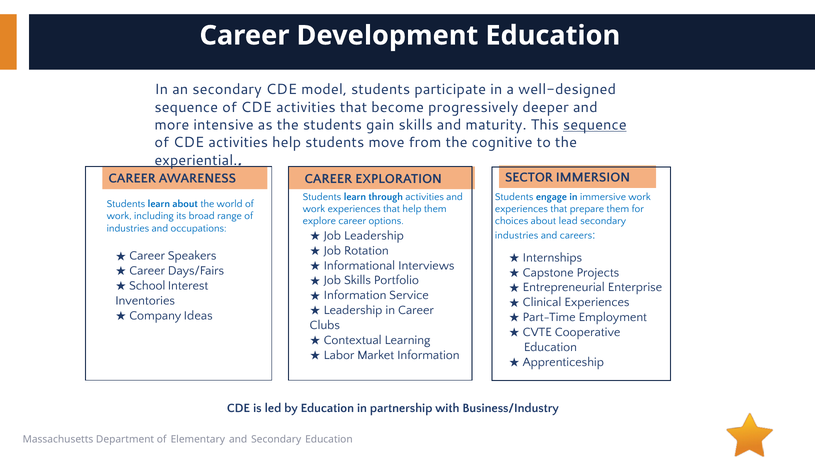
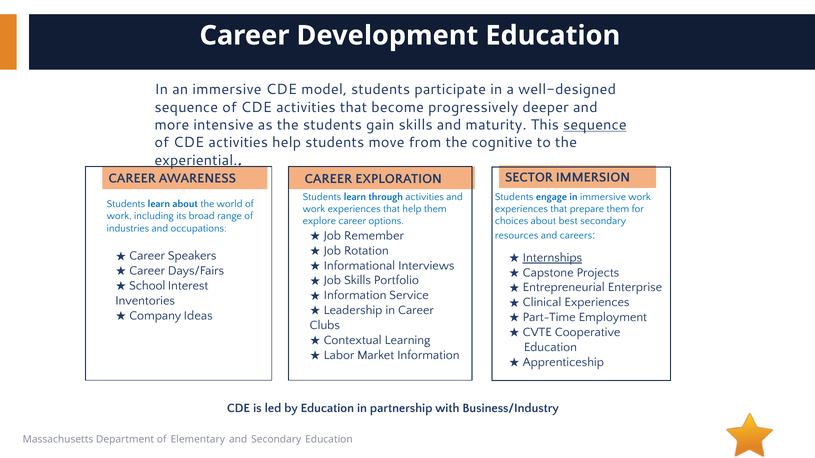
an secondary: secondary -> immersive
lead: lead -> best
Job Leadership: Leadership -> Remember
industries at (517, 236): industries -> resources
Internships underline: none -> present
